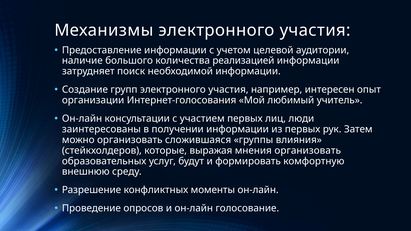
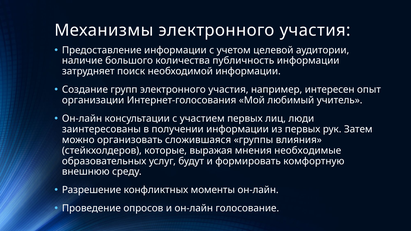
реализацией: реализацией -> публичность
мнения организовать: организовать -> необходимые
